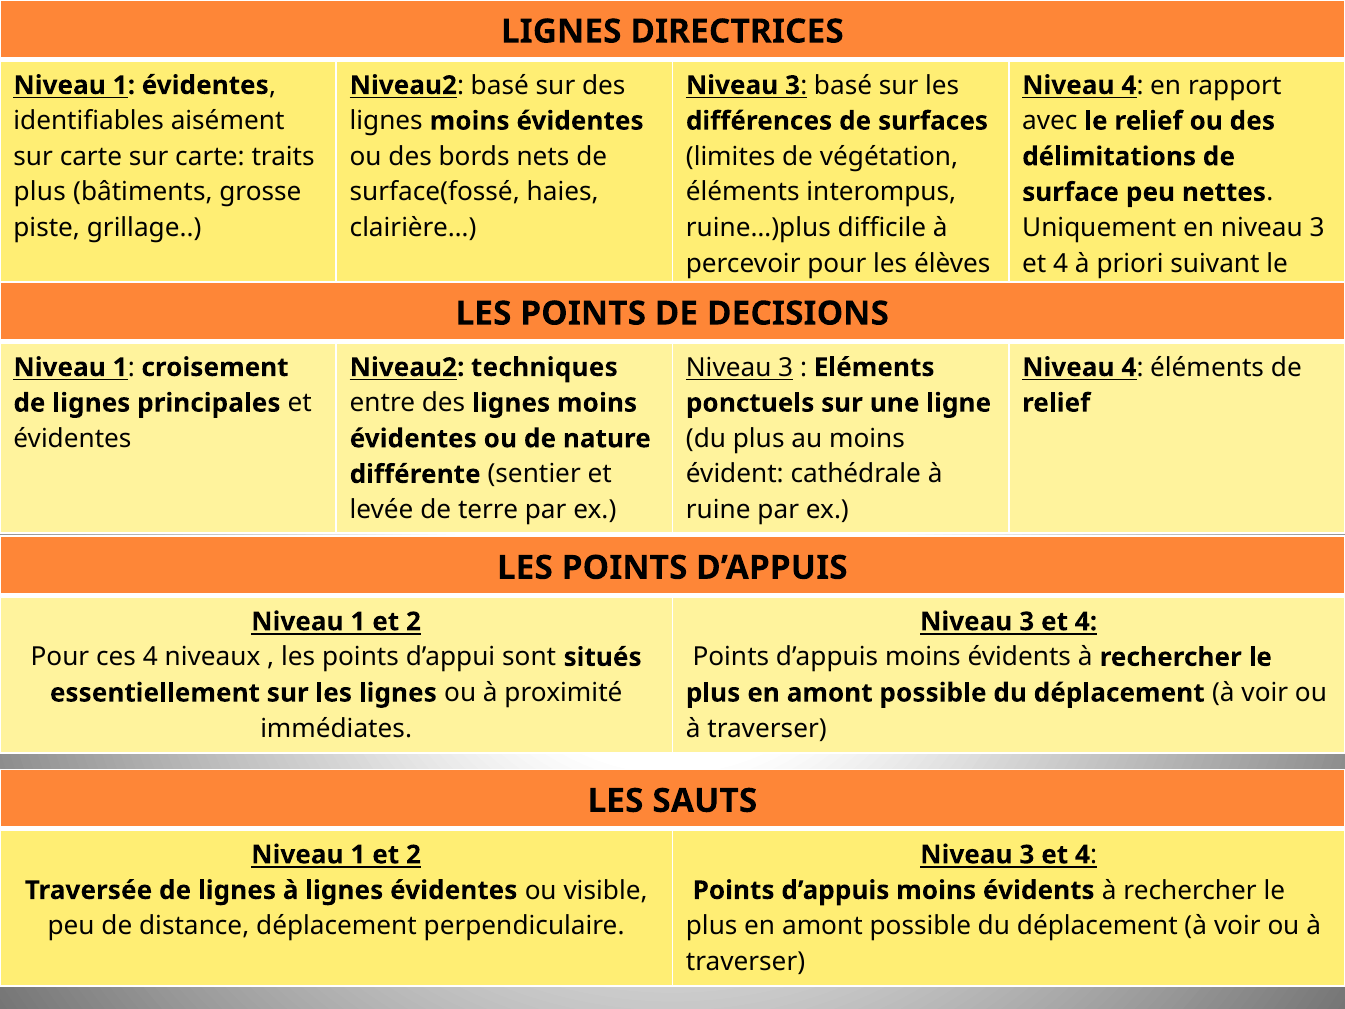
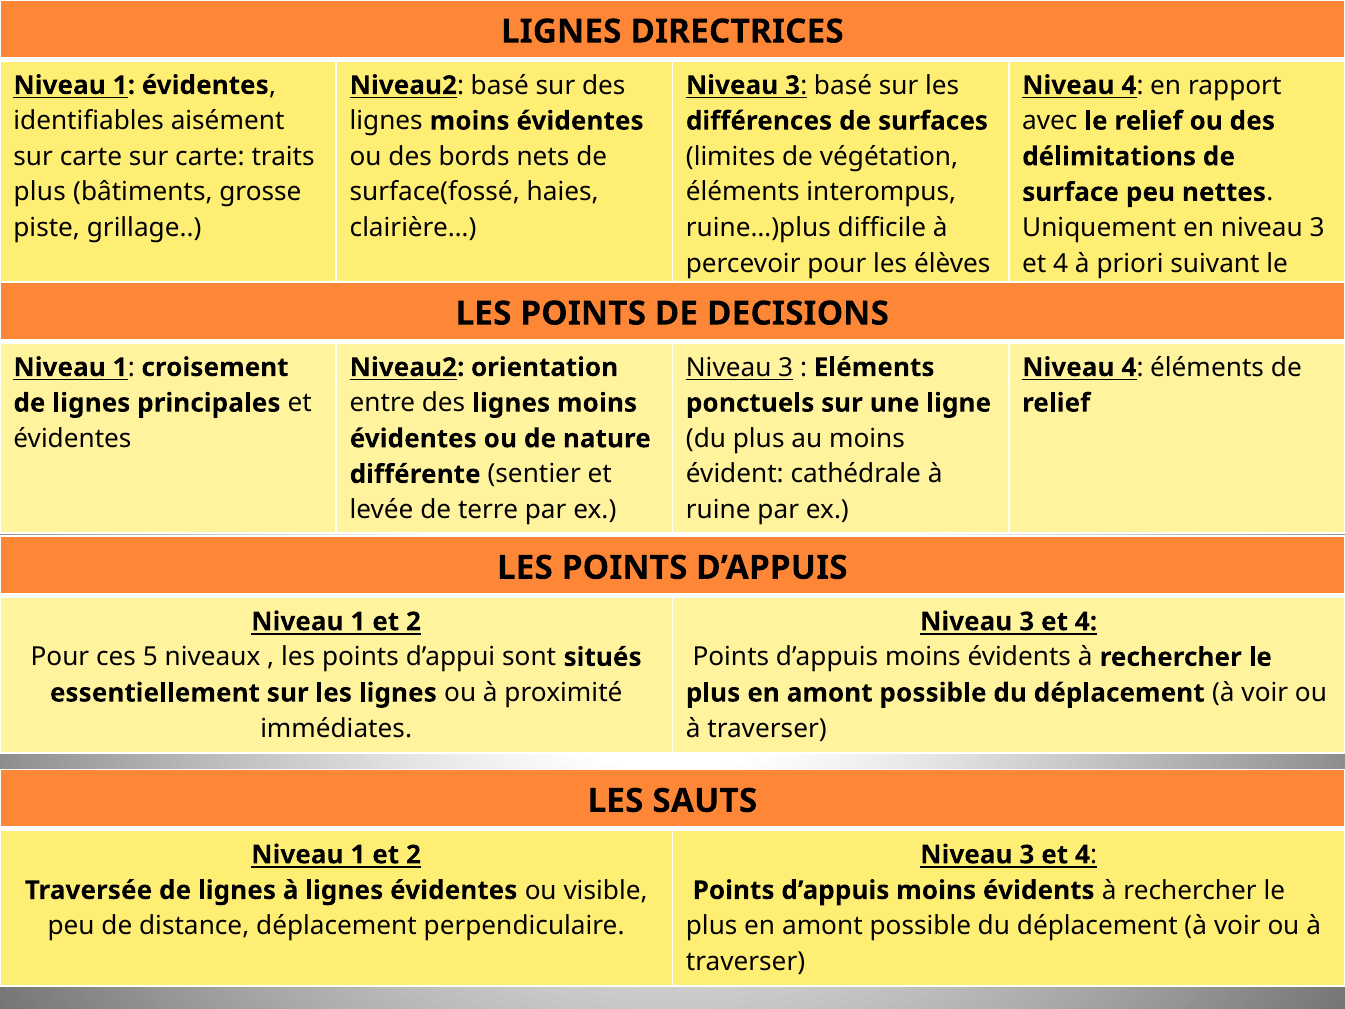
techniques: techniques -> orientation
ces 4: 4 -> 5
